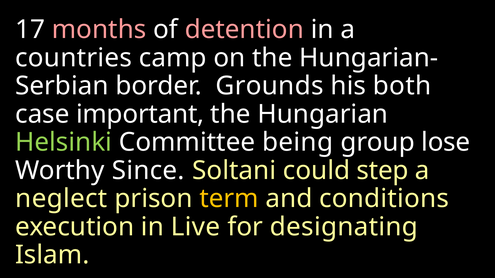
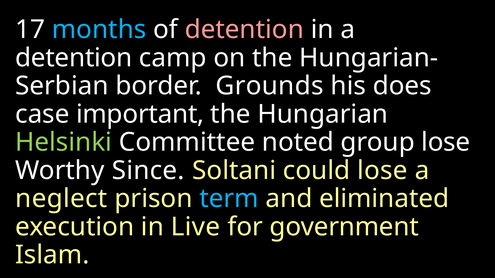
months colour: pink -> light blue
countries at (74, 58): countries -> detention
both: both -> does
being: being -> noted
could step: step -> lose
term colour: yellow -> light blue
conditions: conditions -> eliminated
designating: designating -> government
